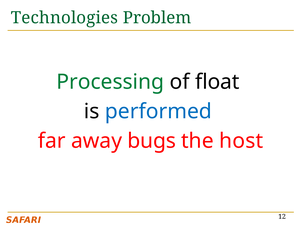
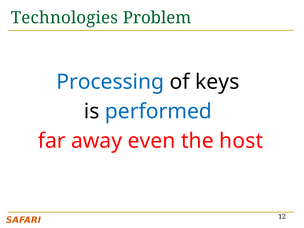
Processing colour: green -> blue
float: float -> keys
bugs: bugs -> even
